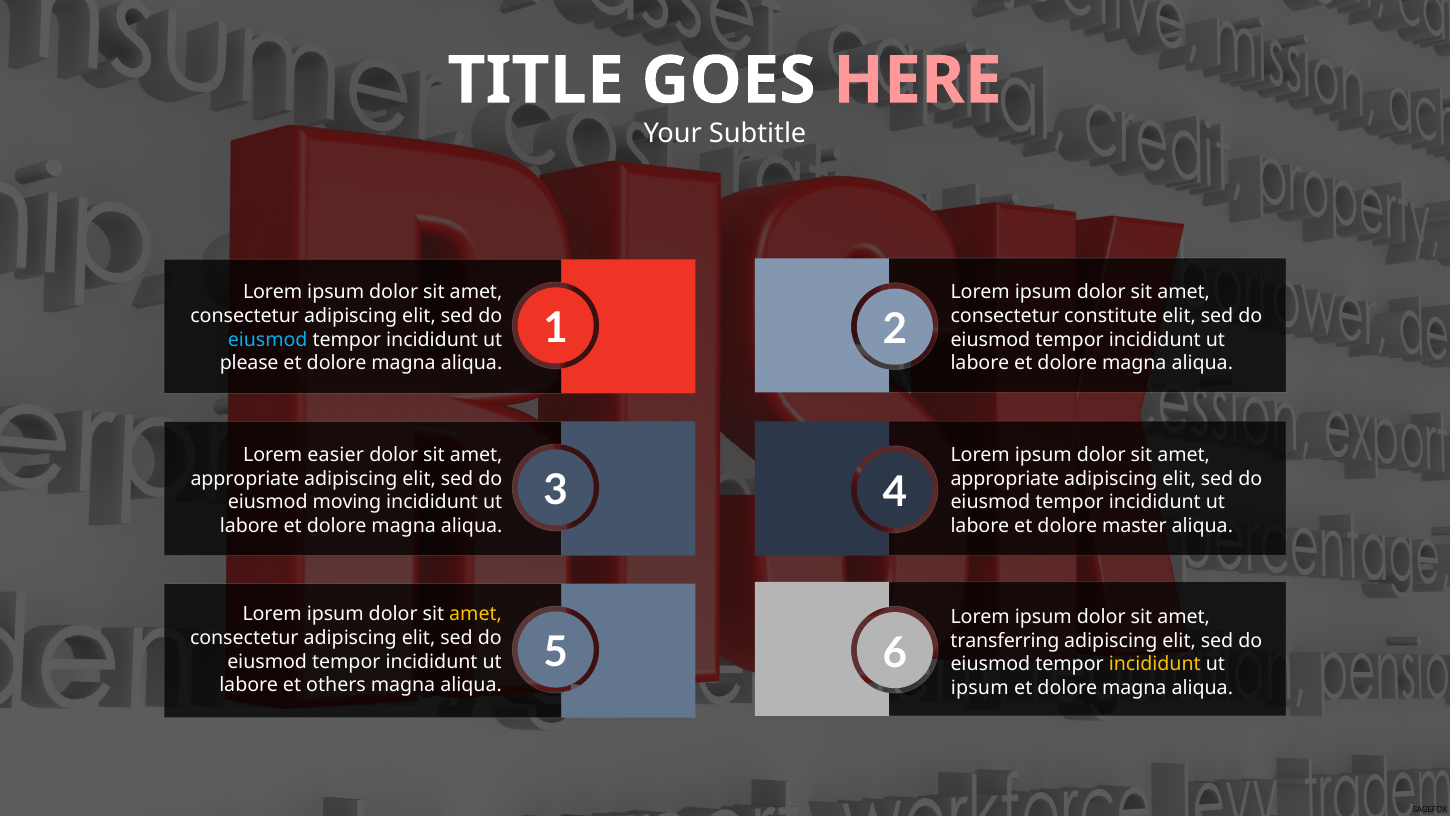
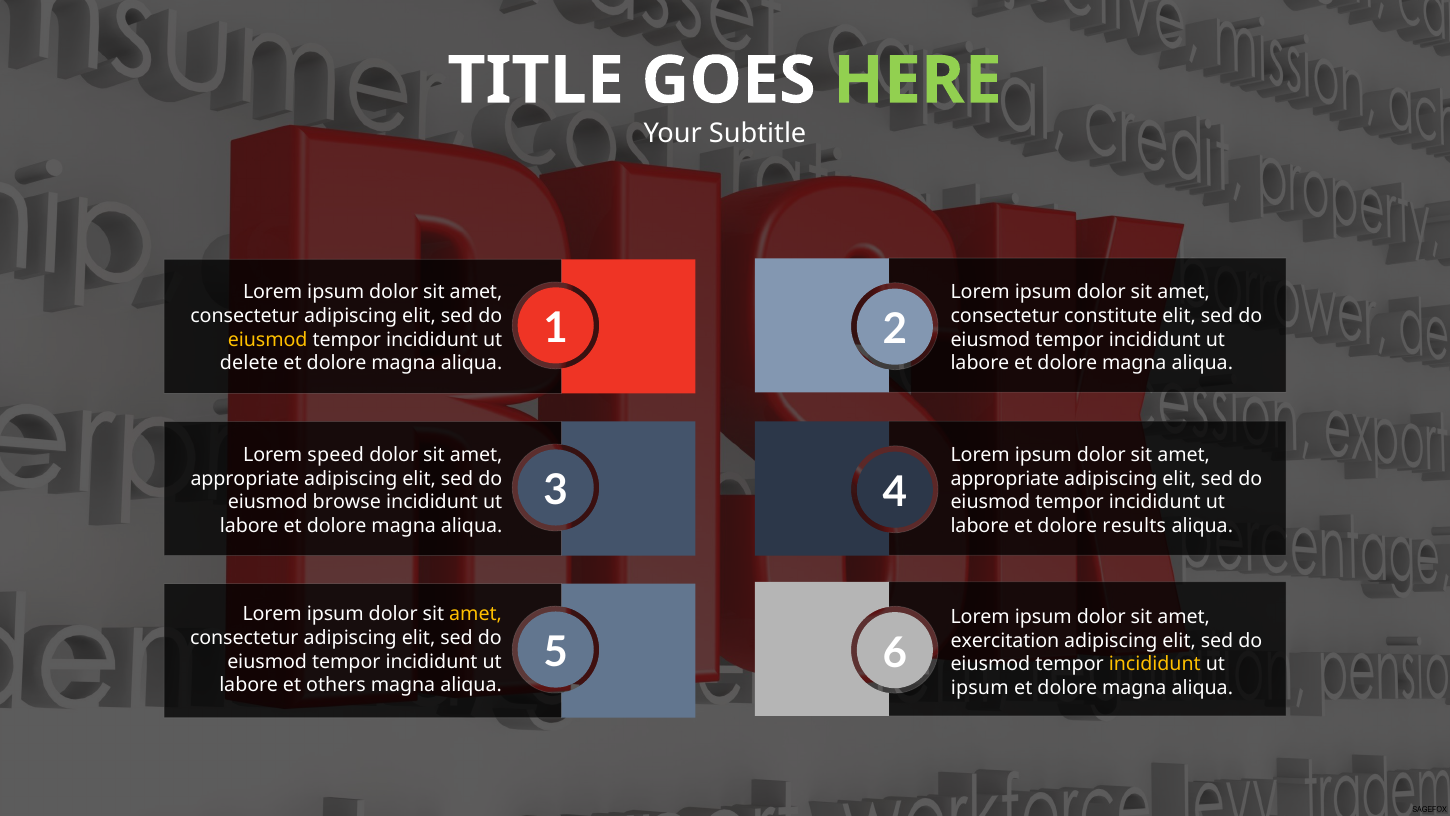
HERE colour: pink -> light green
eiusmod at (268, 339) colour: light blue -> yellow
please: please -> delete
easier: easier -> speed
moving: moving -> browse
master: master -> results
transferring: transferring -> exercitation
